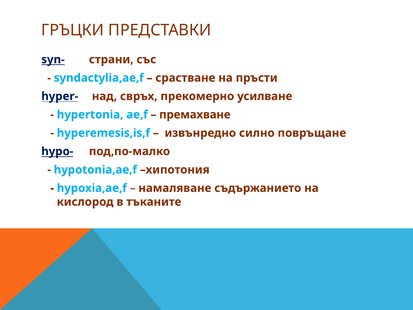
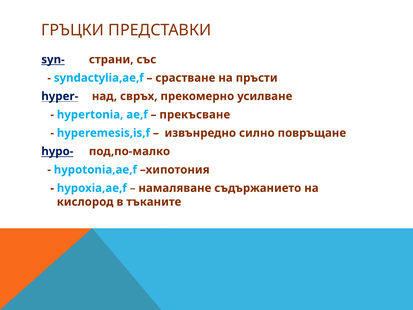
премахване: премахване -> прекъсване
